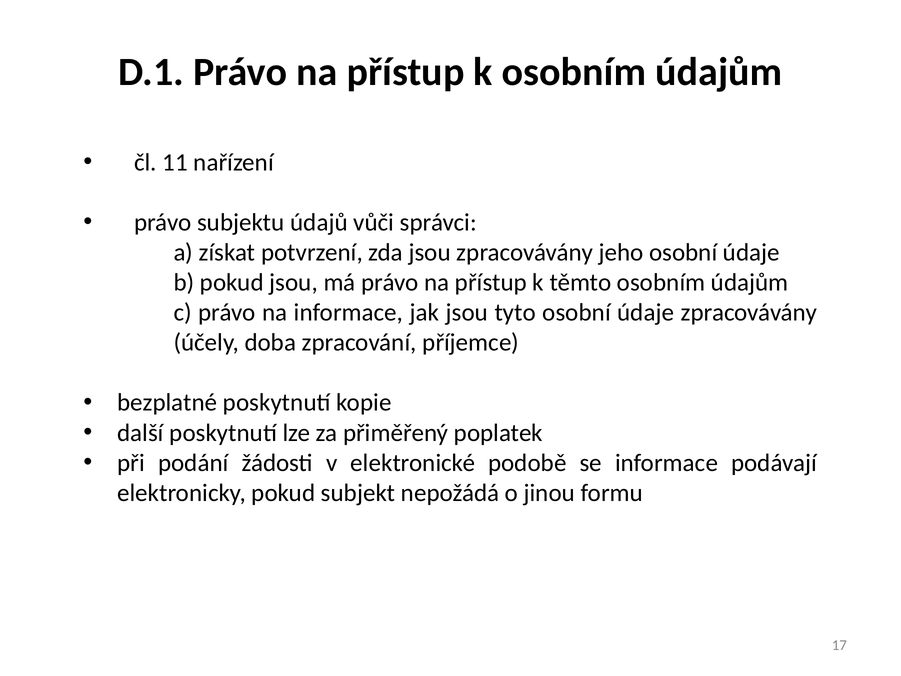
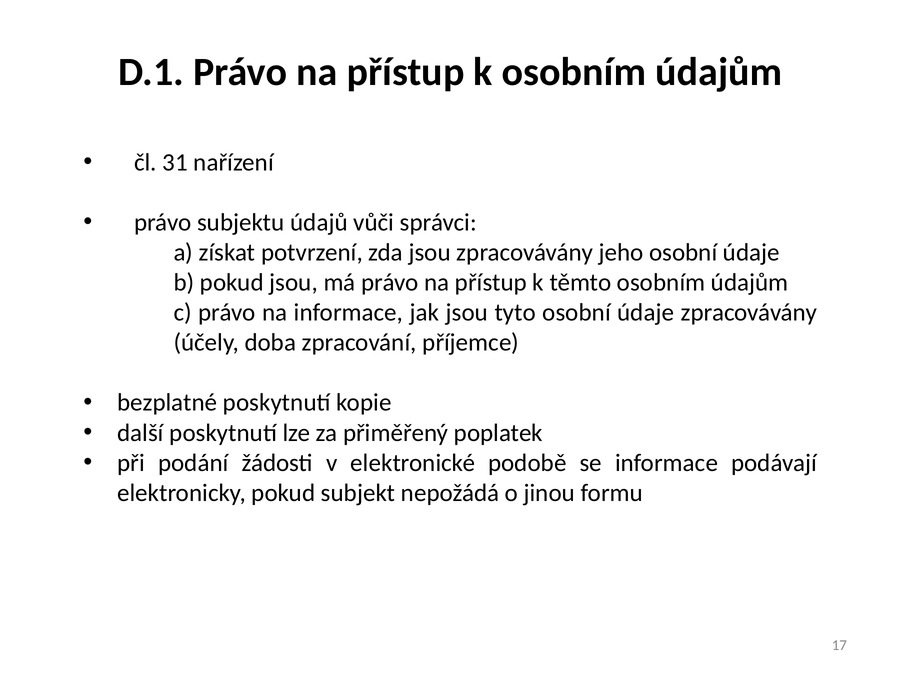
11: 11 -> 31
